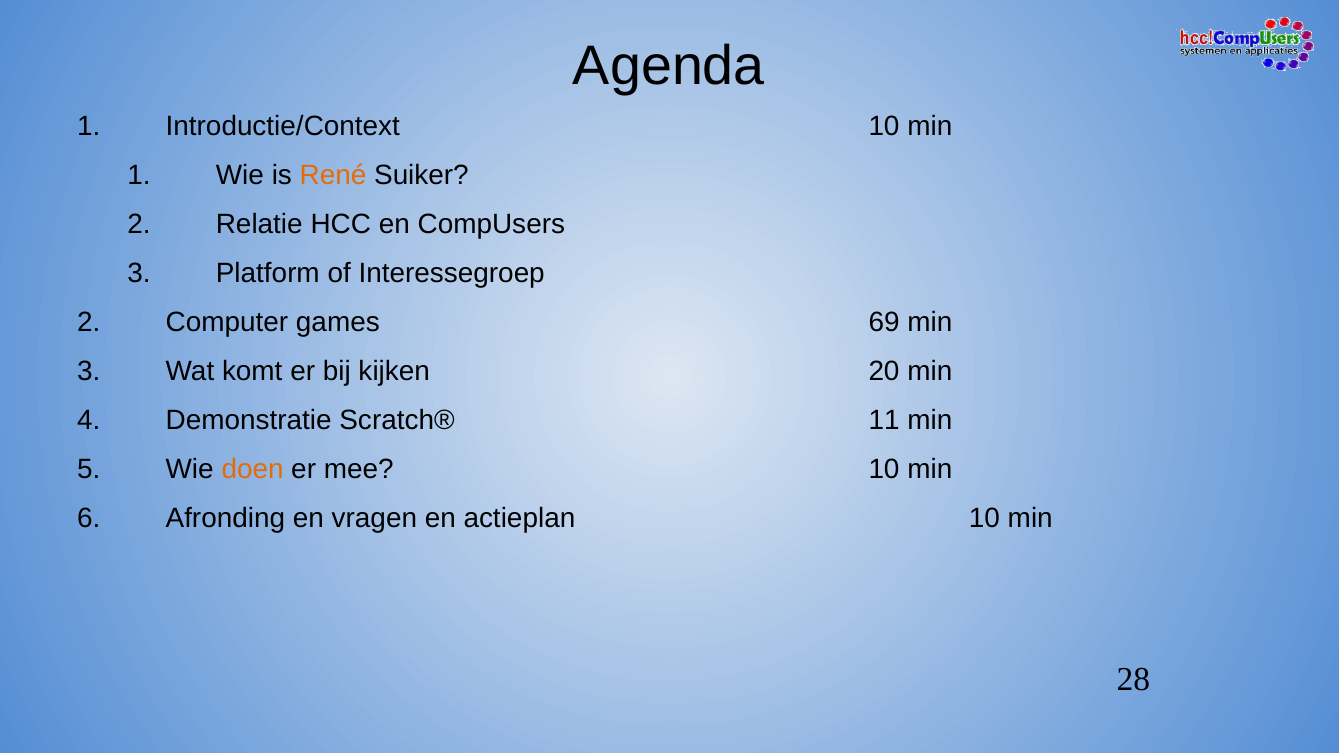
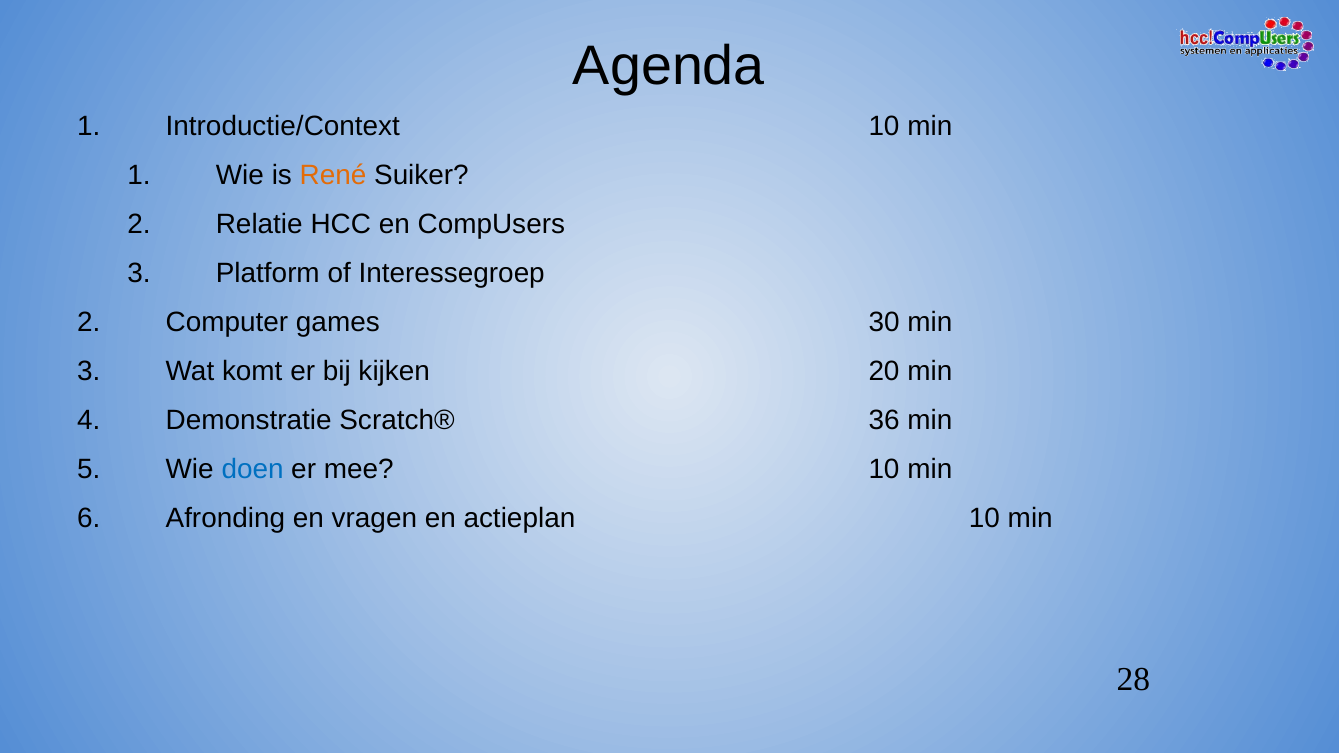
69: 69 -> 30
11: 11 -> 36
doen colour: orange -> blue
